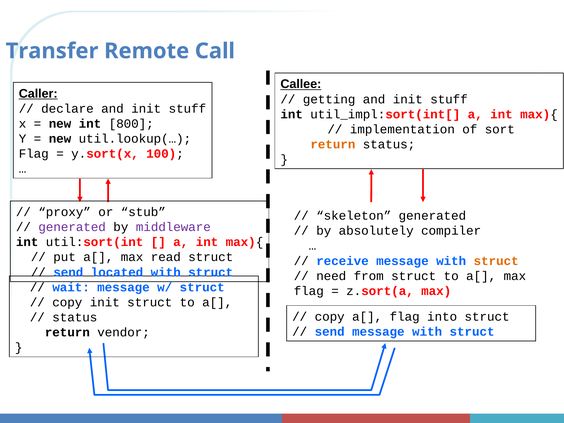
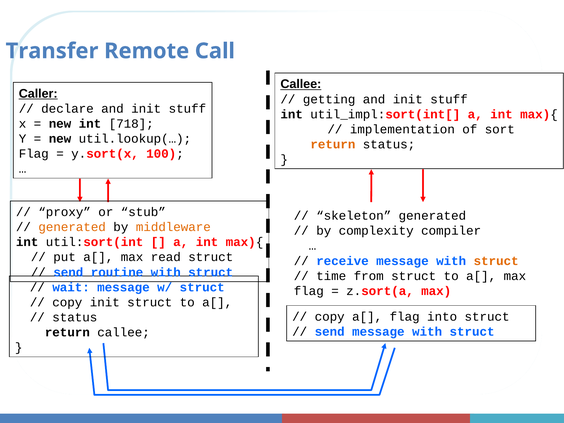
800: 800 -> 718
generated at (72, 227) colour: purple -> orange
middleware colour: purple -> orange
absolutely: absolutely -> complexity
located: located -> routine
need: need -> time
return vendor: vendor -> callee
